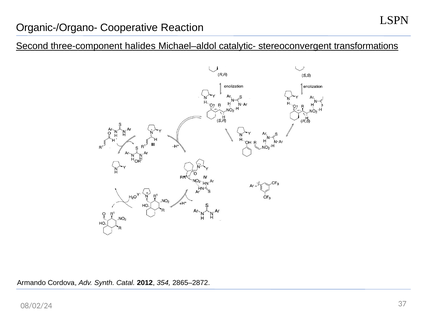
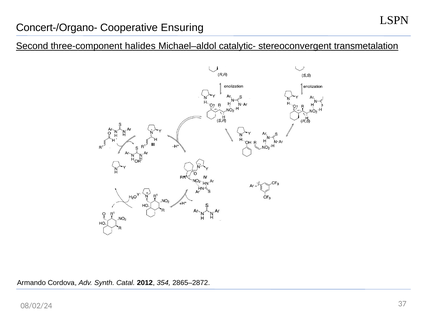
Organic-/Organo-: Organic-/Organo- -> Concert-/Organo-
Reaction: Reaction -> Ensuring
transformations: transformations -> transmetalation
